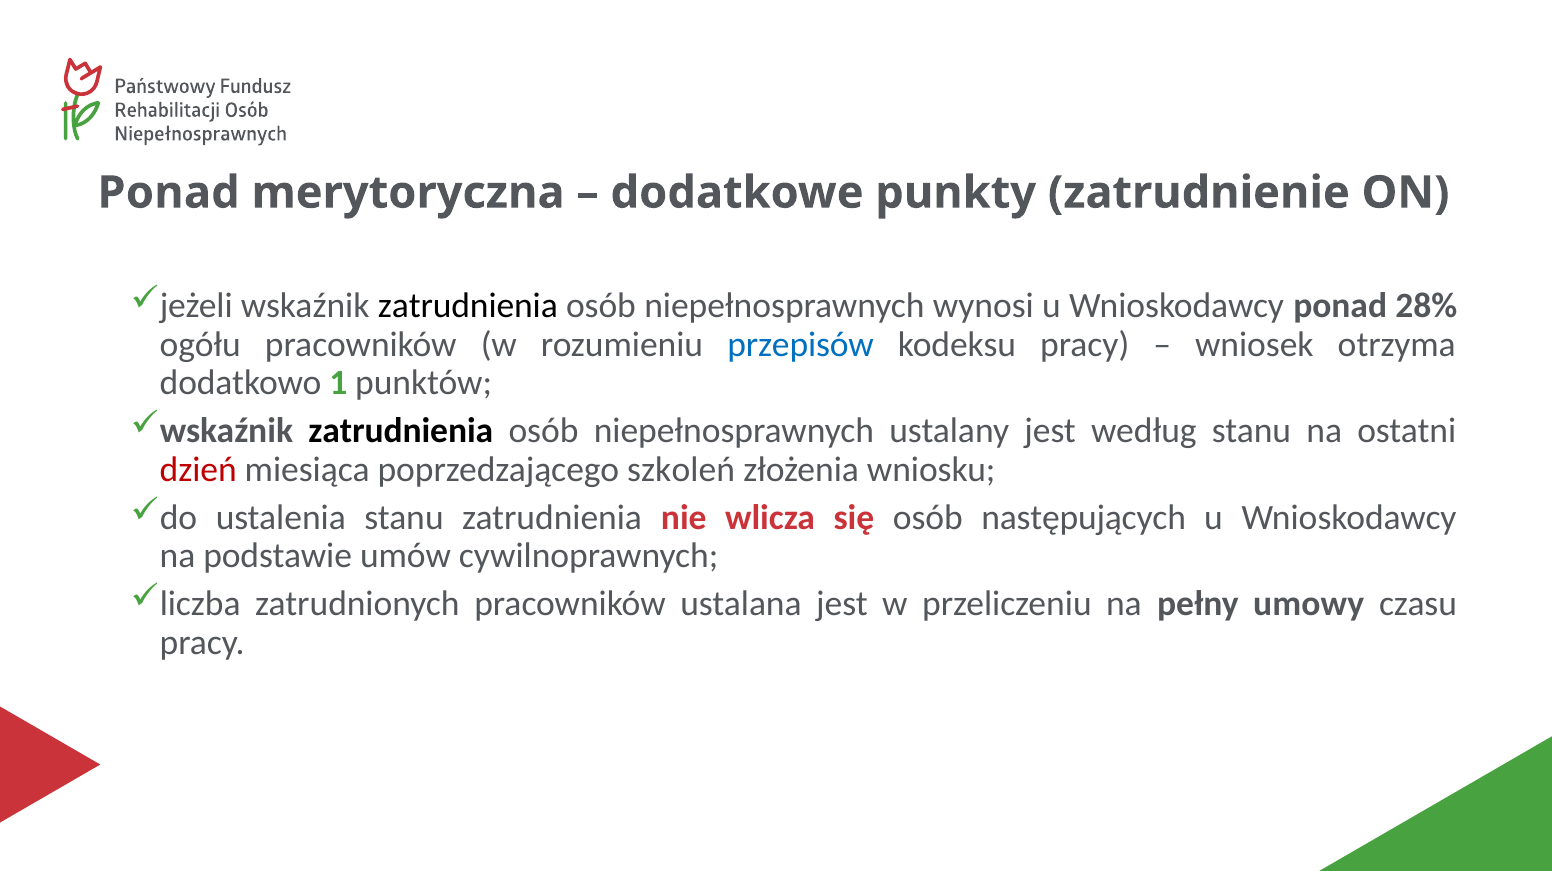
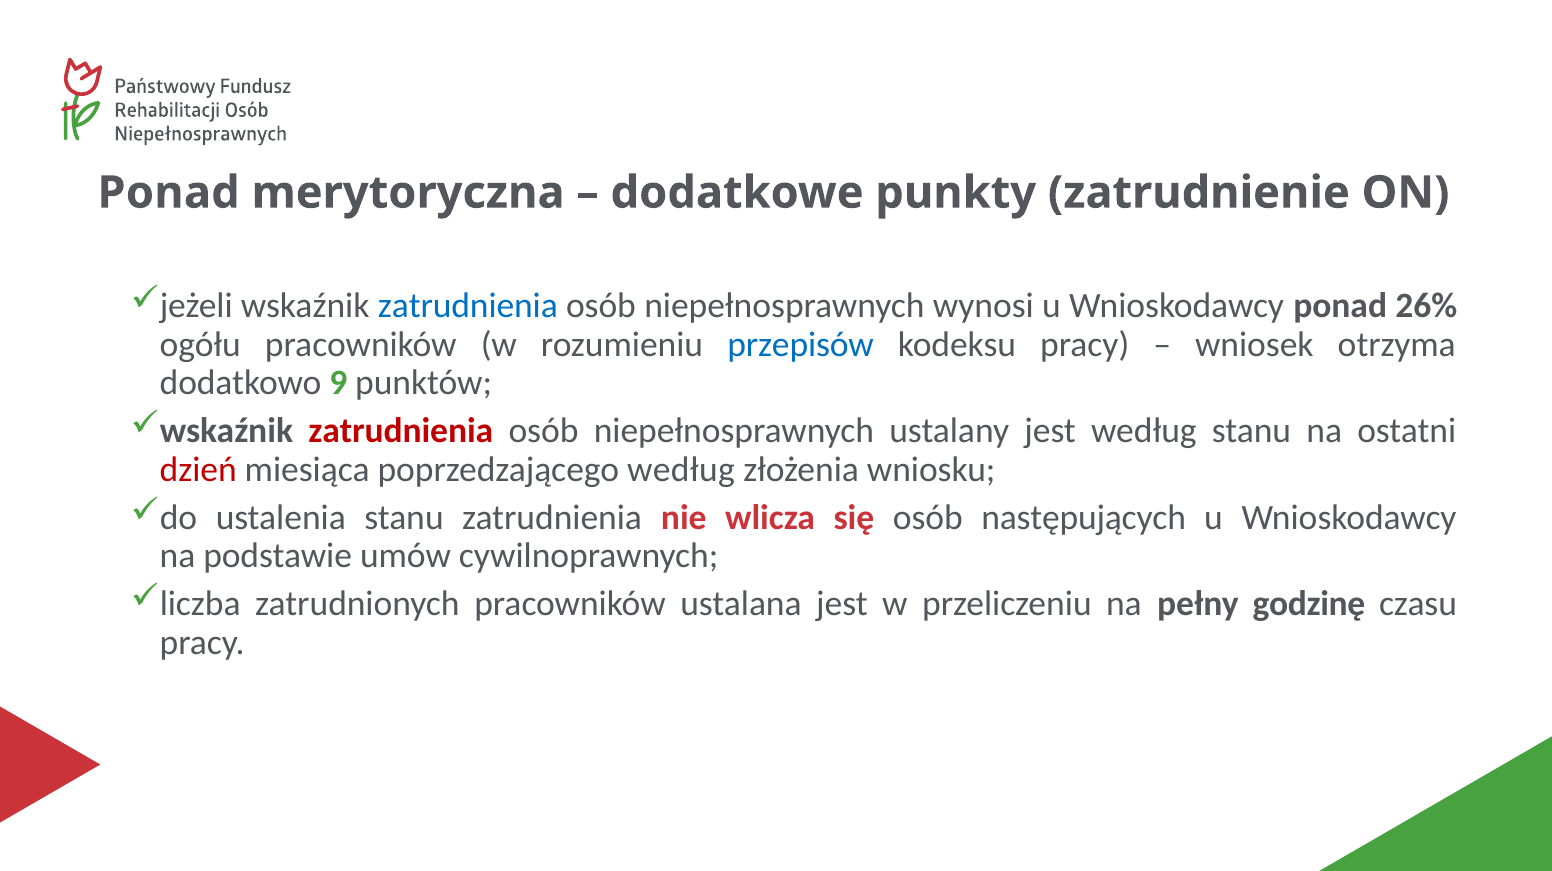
zatrudnienia at (468, 306) colour: black -> blue
28%: 28% -> 26%
1: 1 -> 9
zatrudnienia at (401, 431) colour: black -> red
poprzedzającego szkoleń: szkoleń -> według
umowy: umowy -> godzinę
